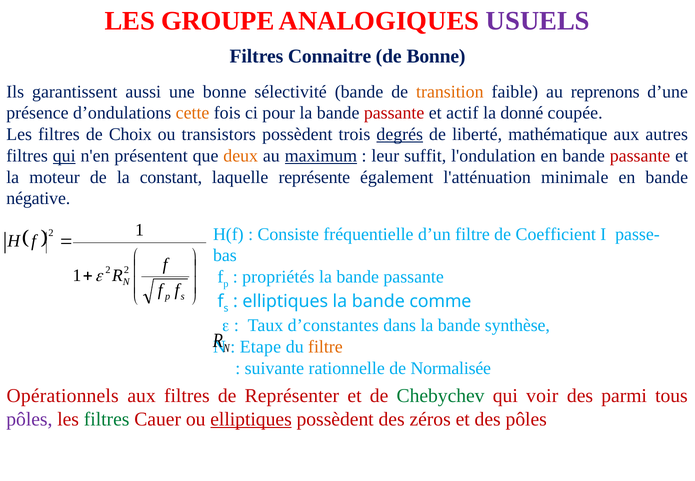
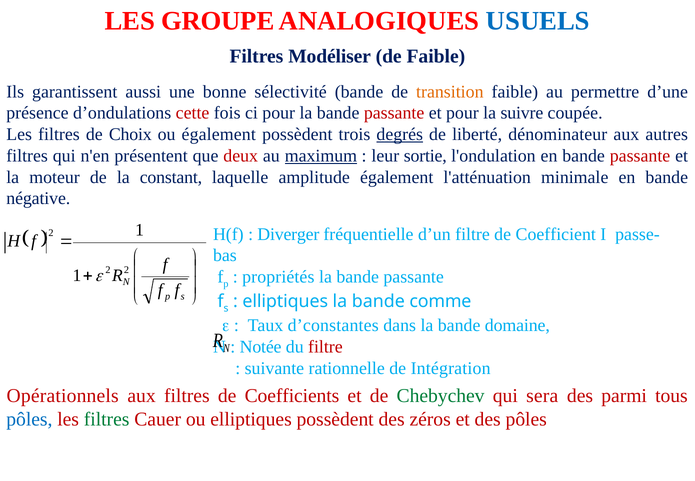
USUELS colour: purple -> blue
Connaitre: Connaitre -> Modéliser
de Bonne: Bonne -> Faible
reprenons: reprenons -> permettre
cette colour: orange -> red
et actif: actif -> pour
donné: donné -> suivre
ou transistors: transistors -> également
mathématique: mathématique -> dénominateur
qui at (64, 156) underline: present -> none
deux colour: orange -> red
suffit: suffit -> sortie
représente: représente -> amplitude
Consiste: Consiste -> Diverger
synthèse: synthèse -> domaine
Etape: Etape -> Notée
filtre at (325, 347) colour: orange -> red
Normalisée: Normalisée -> Intégration
Représenter: Représenter -> Coefficients
voir: voir -> sera
pôles at (29, 419) colour: purple -> blue
elliptiques at (251, 419) underline: present -> none
